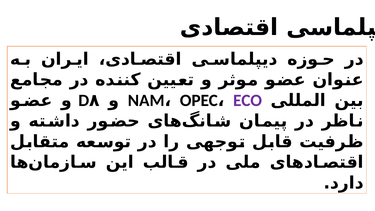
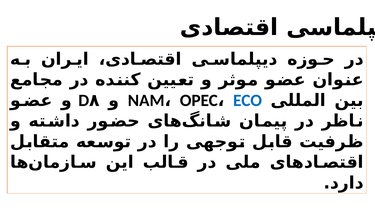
ECO colour: purple -> blue
